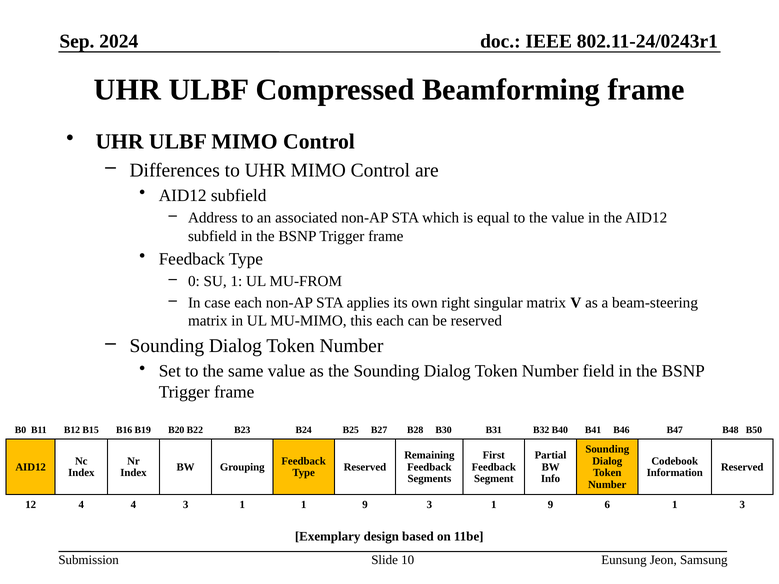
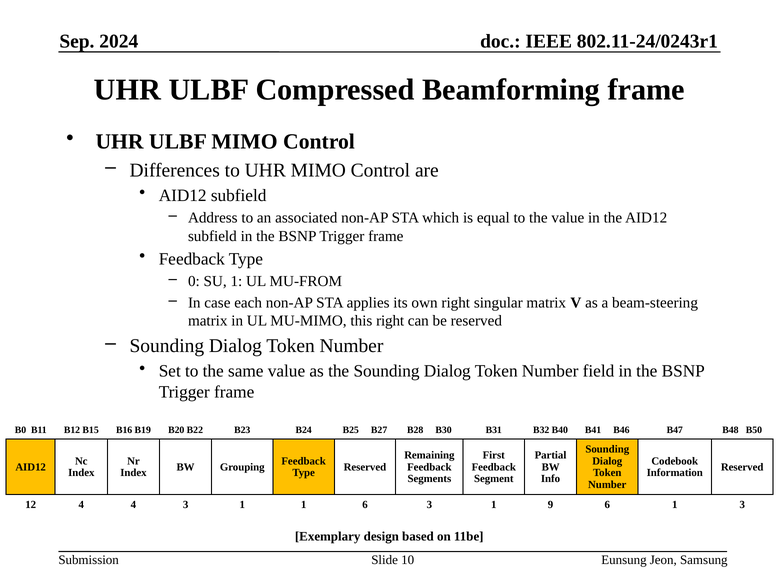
this each: each -> right
1 1 9: 9 -> 6
